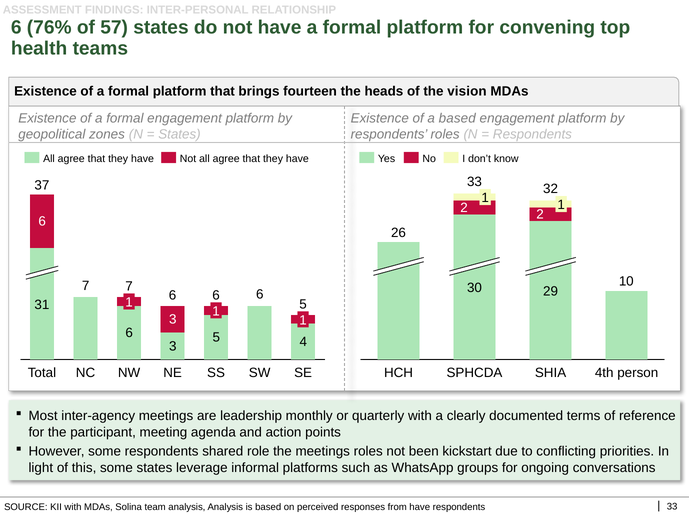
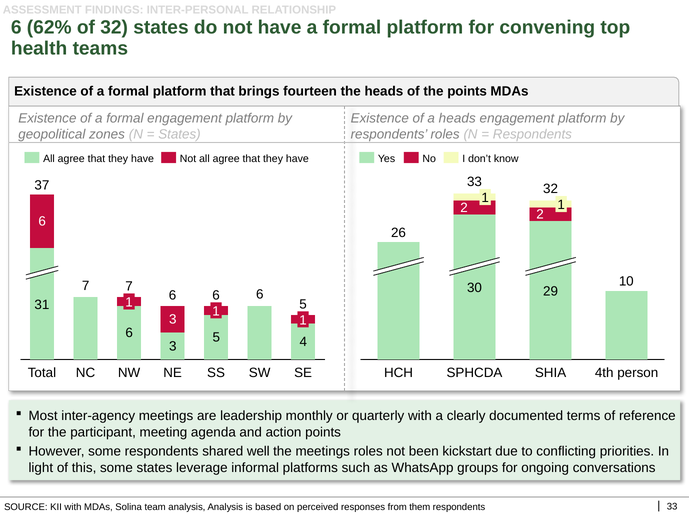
76%: 76% -> 62%
of 57: 57 -> 32
the vision: vision -> points
a based: based -> heads
role: role -> well
from have: have -> them
